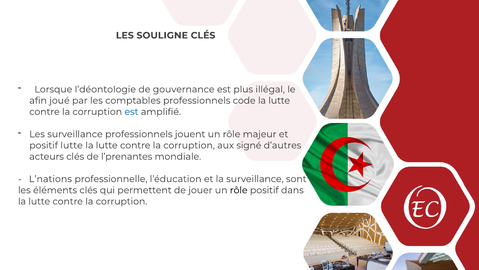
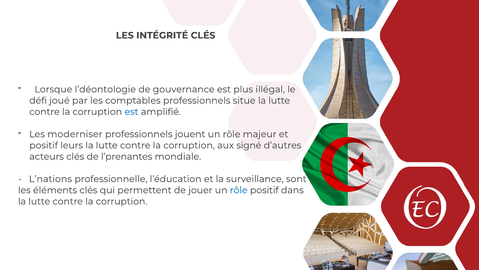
SOULIGNE: SOULIGNE -> INTÉGRITÉ
afin: afin -> défi
code: code -> situe
Les surveillance: surveillance -> moderniser
positif lutte: lutte -> leurs
rôle at (239, 190) colour: black -> blue
